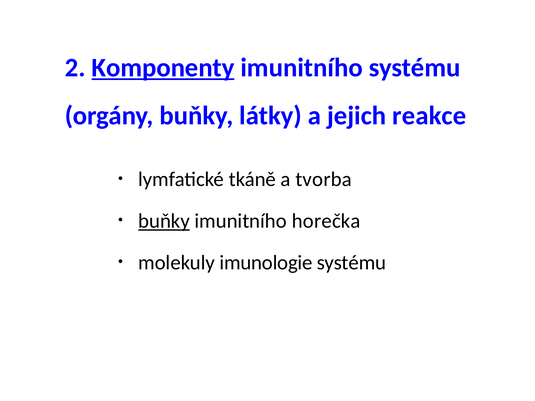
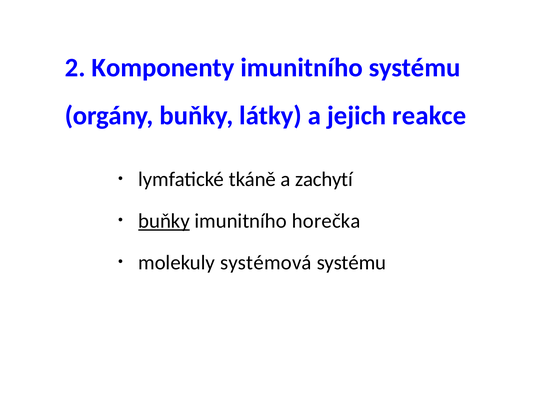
Komponenty underline: present -> none
tvorba: tvorba -> zachytí
imunologie: imunologie -> systémová
